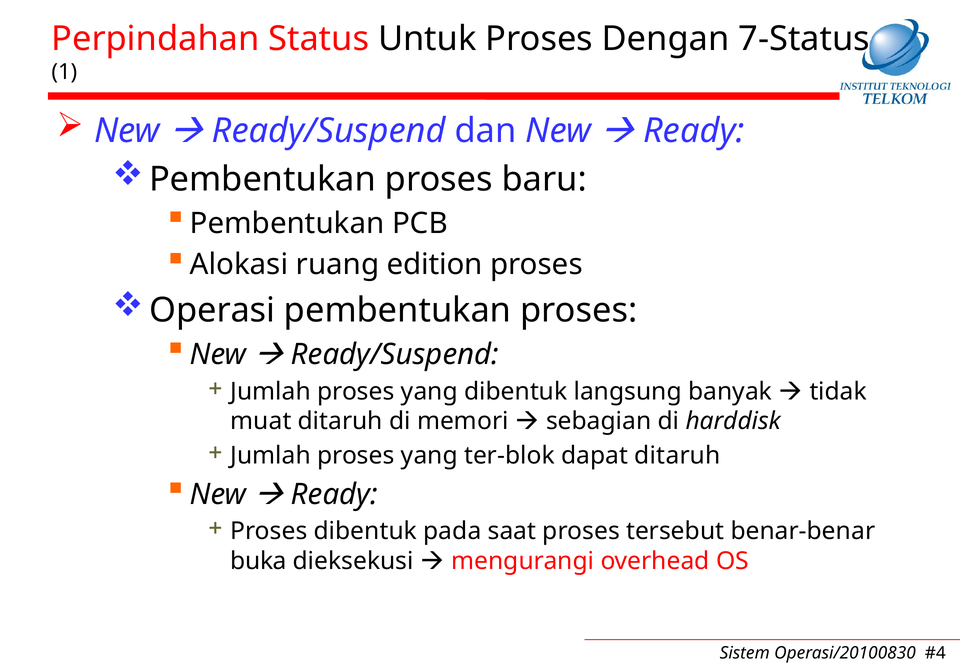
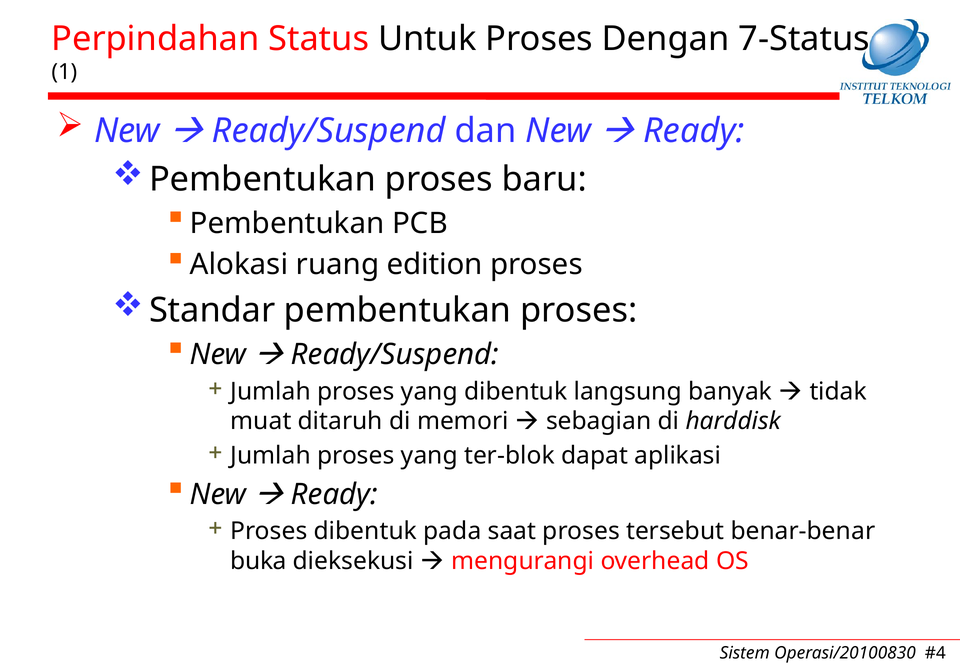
Operasi: Operasi -> Standar
dapat ditaruh: ditaruh -> aplikasi
